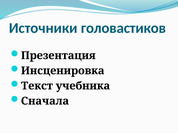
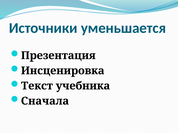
головастиков: головастиков -> уменьшается
